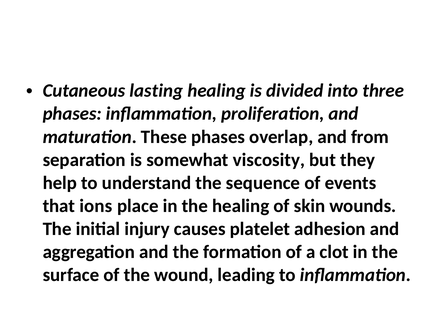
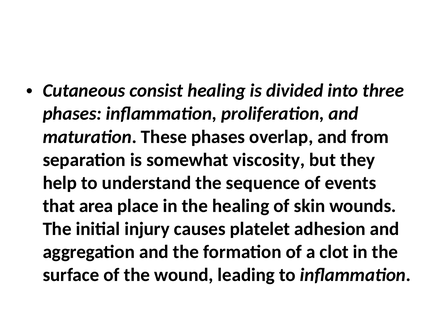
lasting: lasting -> consist
ions: ions -> area
